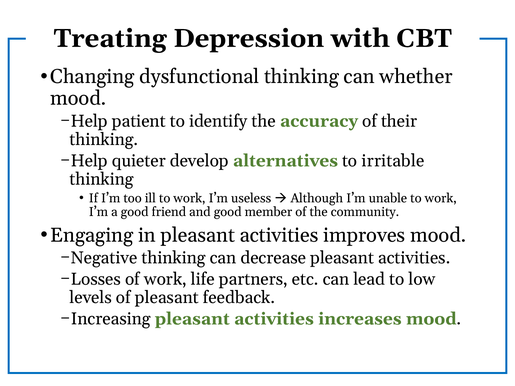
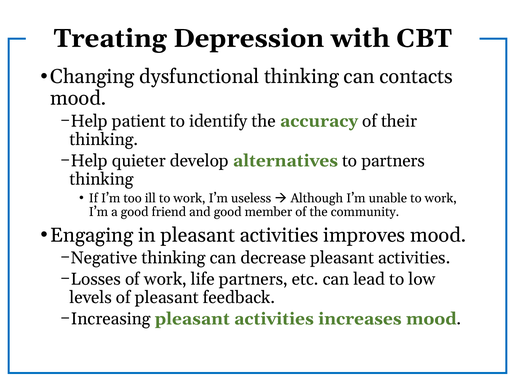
whether: whether -> contacts
to irritable: irritable -> partners
